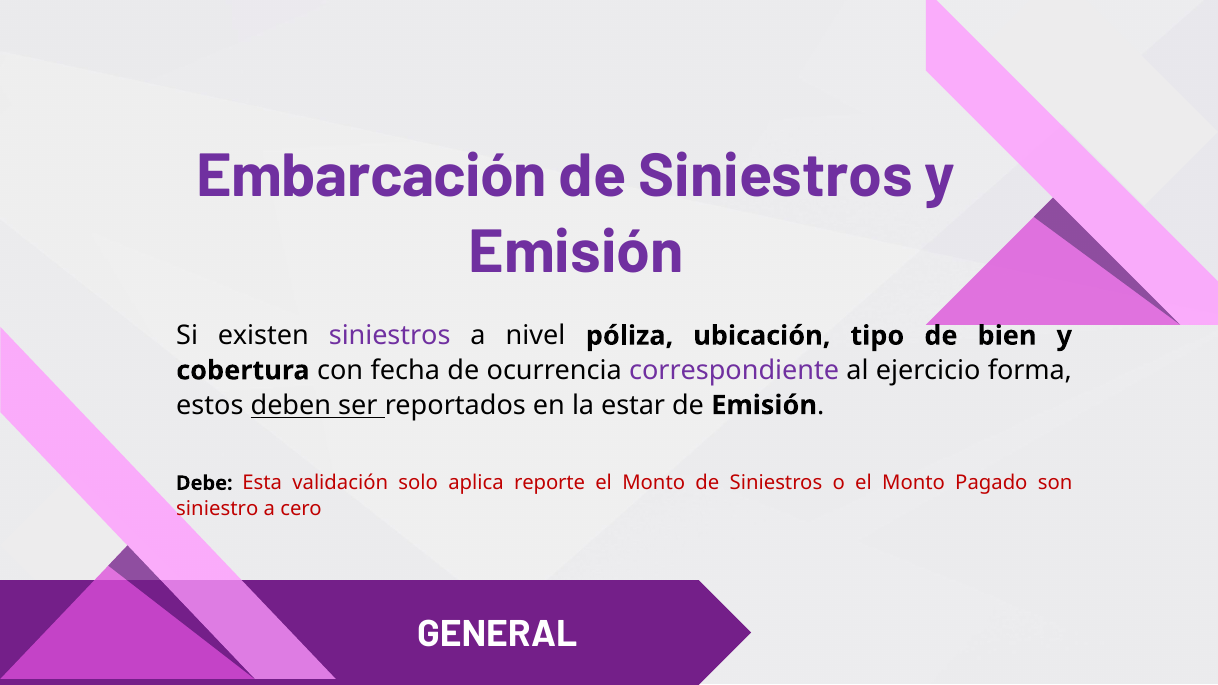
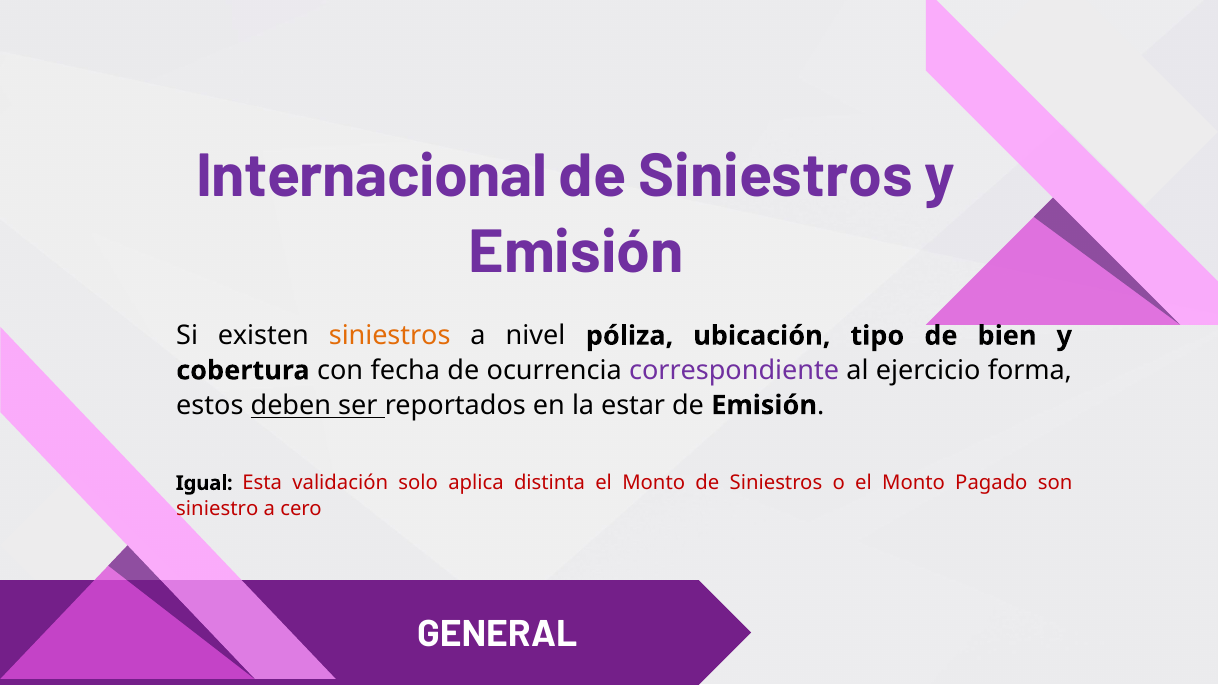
Embarcación: Embarcación -> Internacional
siniestros at (390, 336) colour: purple -> orange
Debe: Debe -> Igual
reporte: reporte -> distinta
